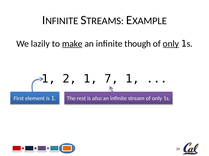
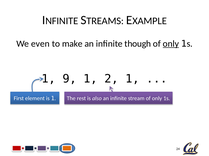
lazily: lazily -> even
make underline: present -> none
2: 2 -> 9
7: 7 -> 2
